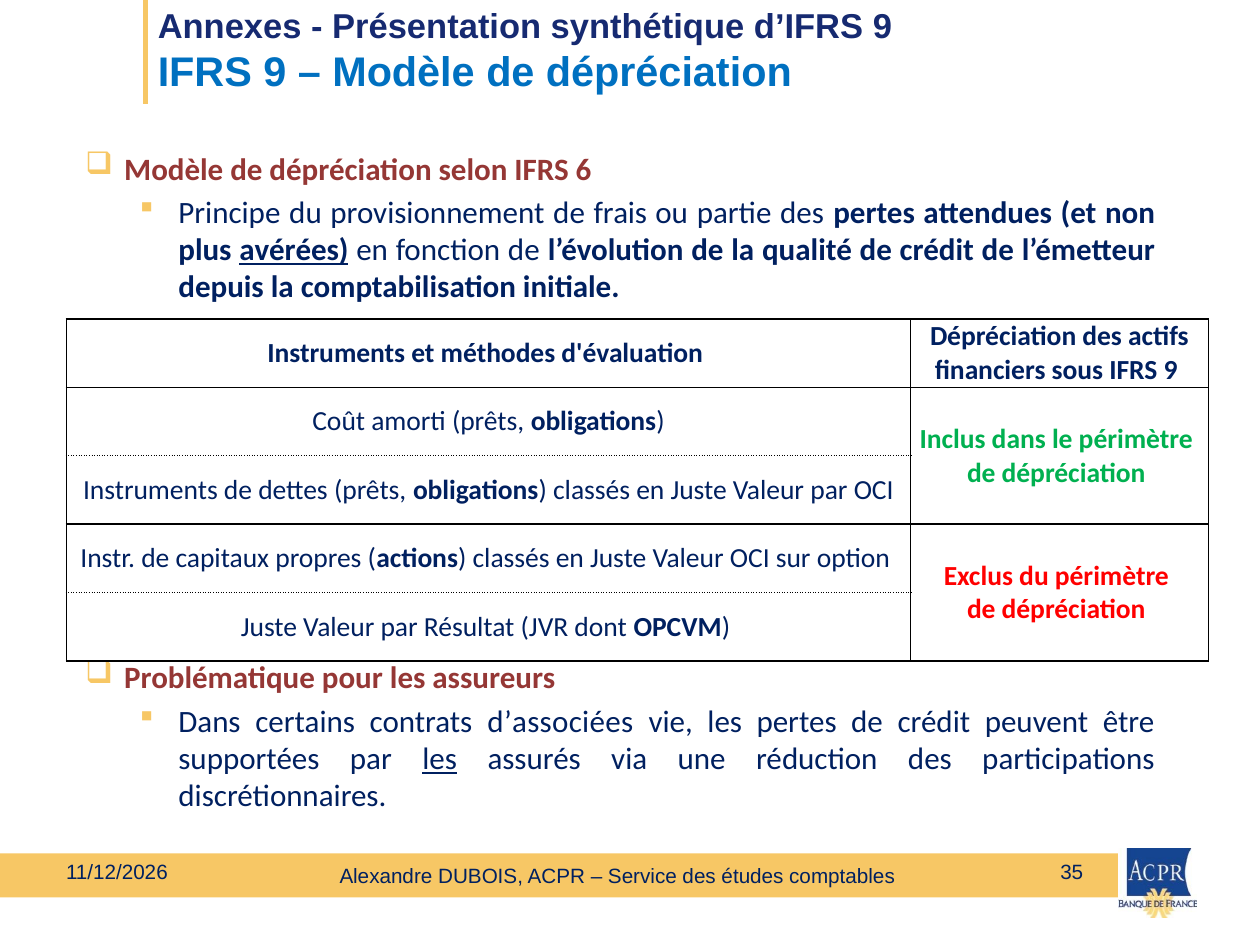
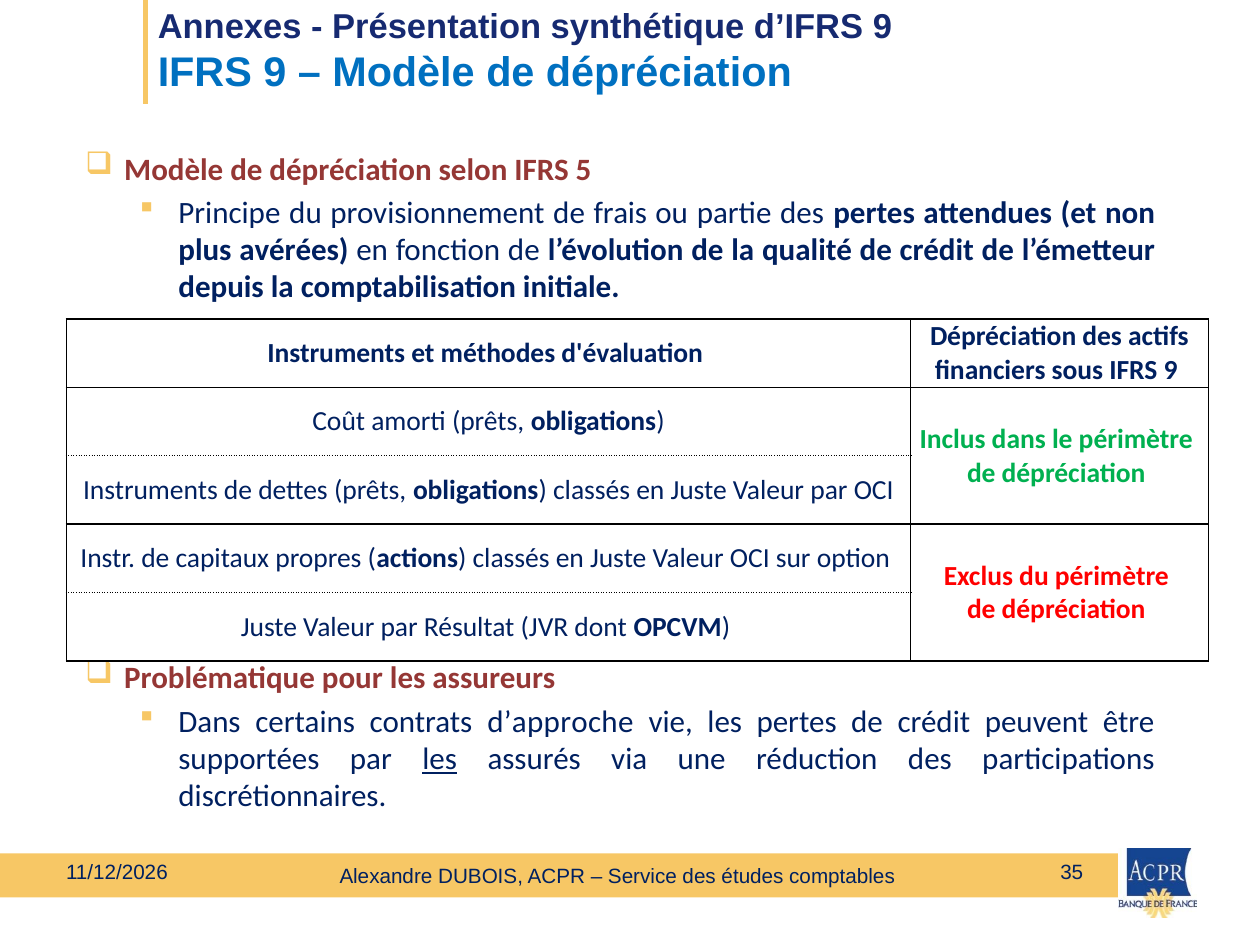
6: 6 -> 5
avérées underline: present -> none
d’associées: d’associées -> d’approche
